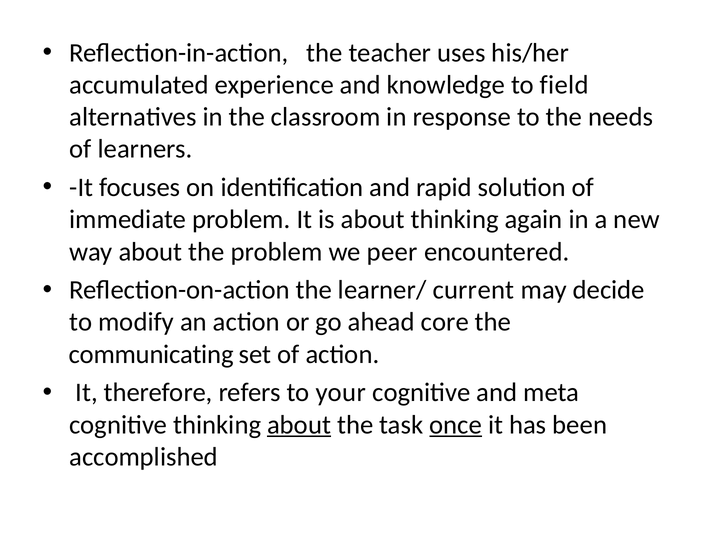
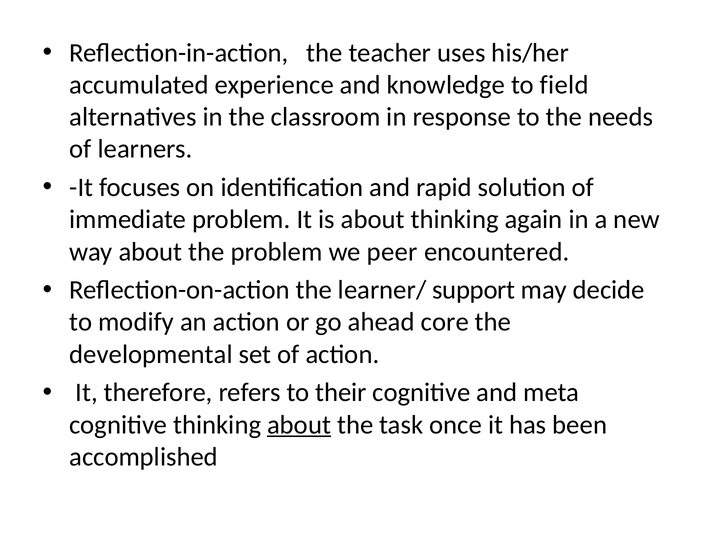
current: current -> support
communicating: communicating -> developmental
your: your -> their
once underline: present -> none
